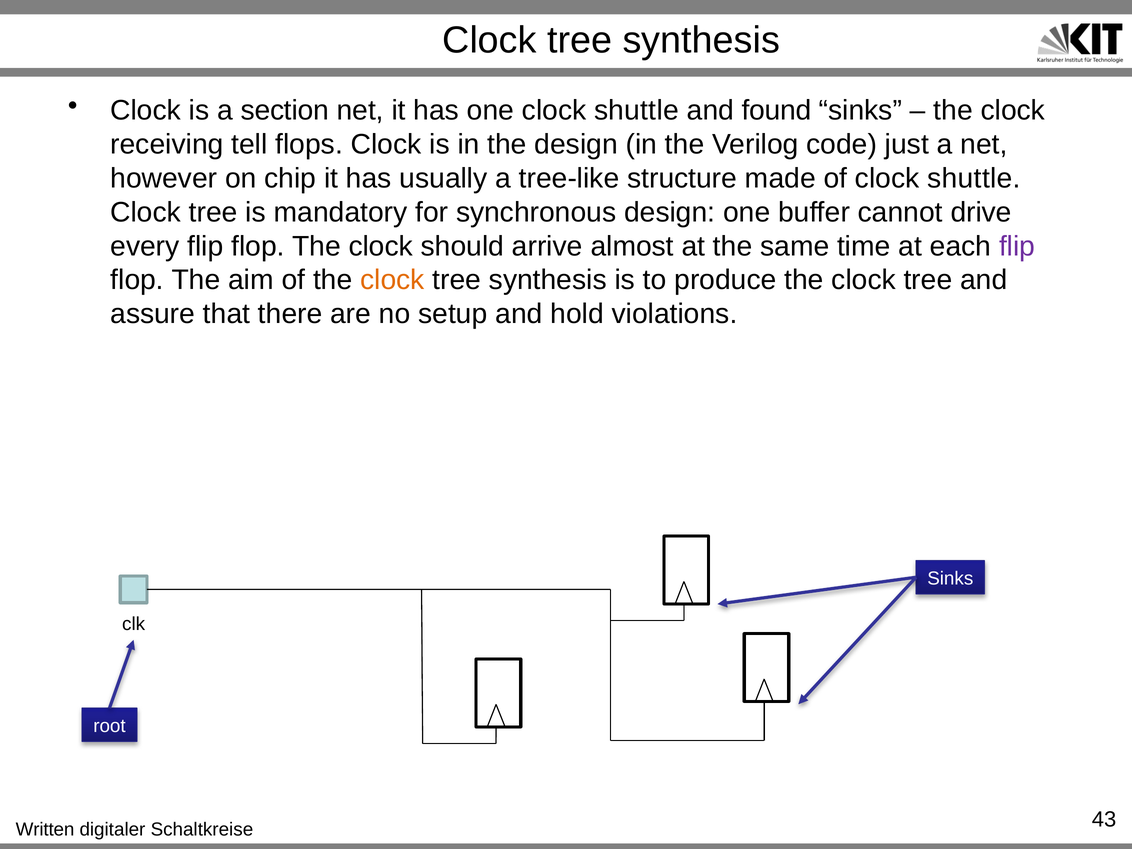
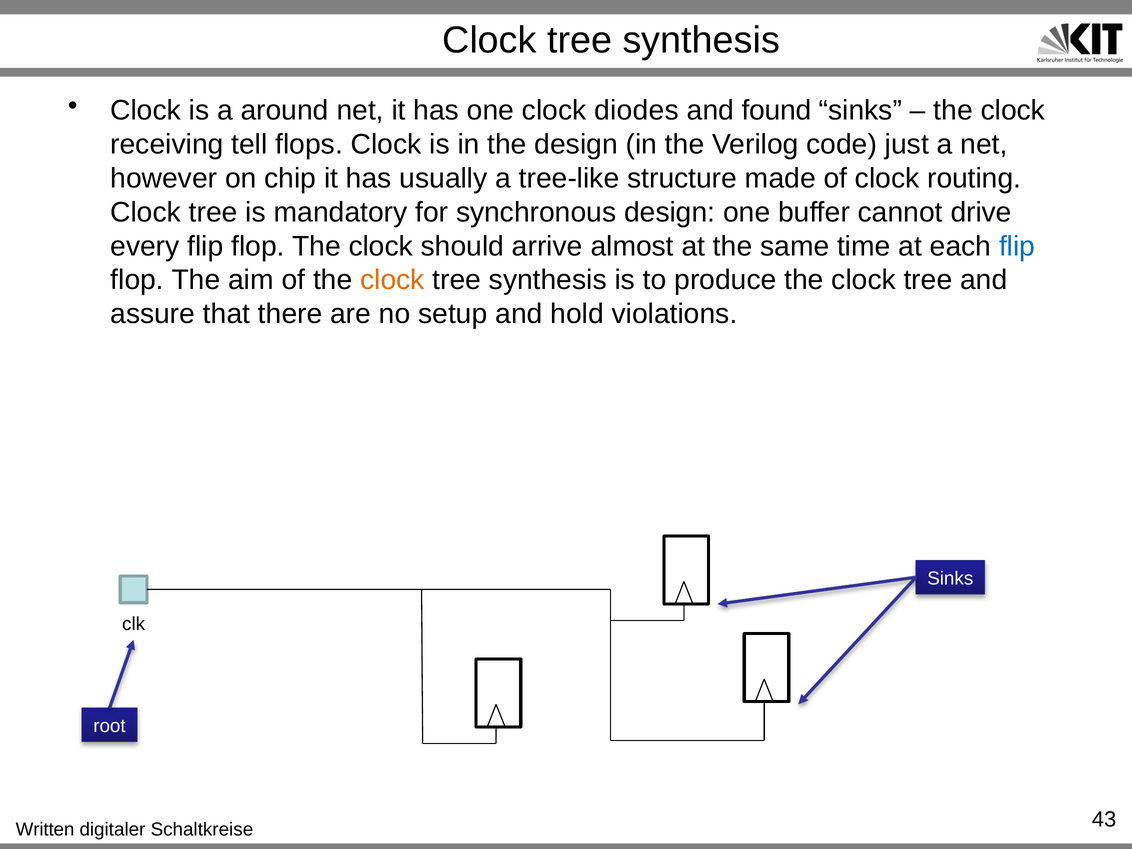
section: section -> around
one clock shuttle: shuttle -> diodes
of clock shuttle: shuttle -> routing
flip at (1017, 246) colour: purple -> blue
